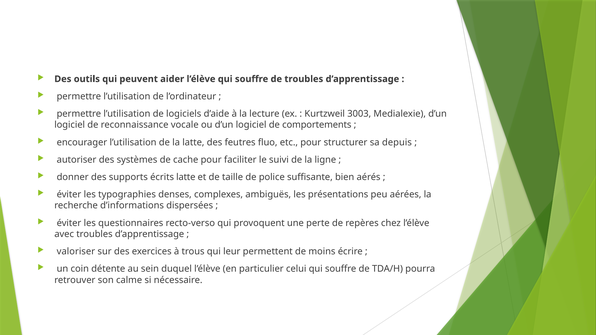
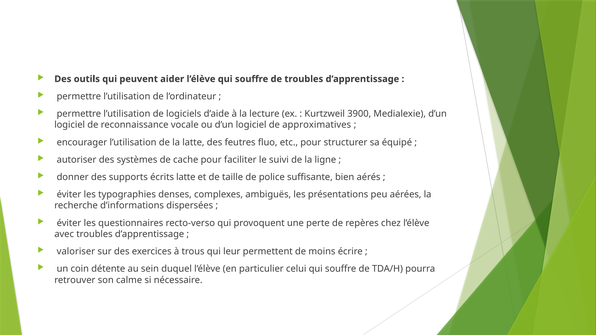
3003: 3003 -> 3900
comportements: comportements -> approximatives
depuis: depuis -> équipé
